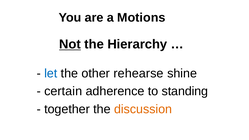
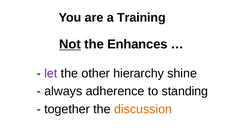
Motions: Motions -> Training
Hierarchy: Hierarchy -> Enhances
let colour: blue -> purple
rehearse: rehearse -> hierarchy
certain: certain -> always
